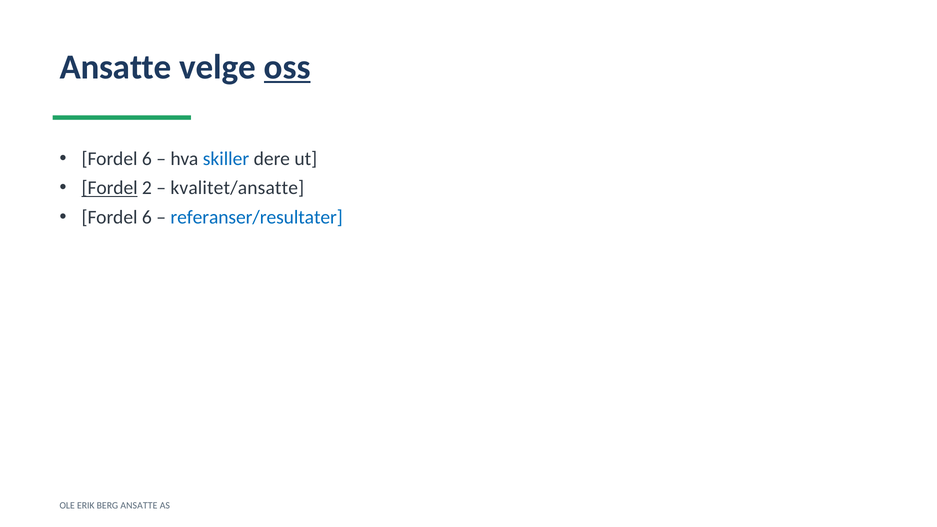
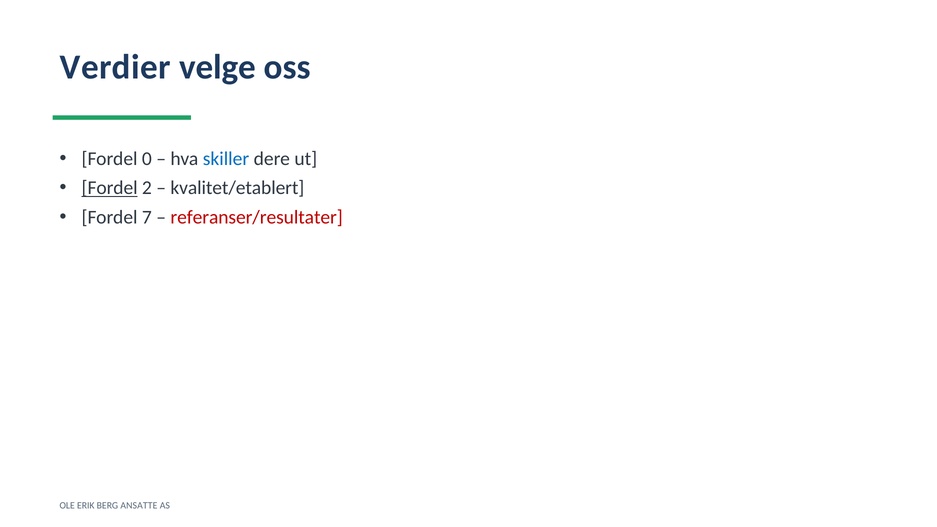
Ansatte at (116, 67): Ansatte -> Verdier
oss underline: present -> none
6 at (147, 159): 6 -> 0
kvalitet/ansatte: kvalitet/ansatte -> kvalitet/etablert
6 at (147, 217): 6 -> 7
referanser/resultater colour: blue -> red
